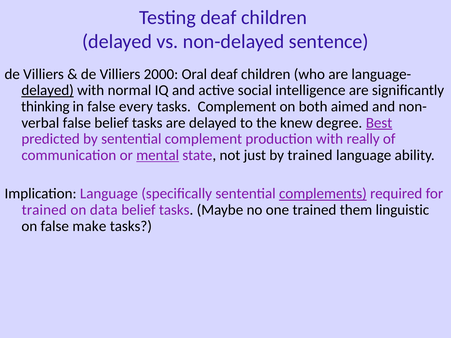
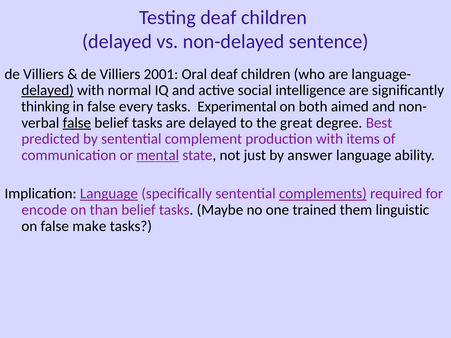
2000: 2000 -> 2001
tasks Complement: Complement -> Experimental
false at (77, 123) underline: none -> present
knew: knew -> great
Best underline: present -> none
really: really -> items
by trained: trained -> answer
Language at (109, 194) underline: none -> present
trained at (44, 210): trained -> encode
data: data -> than
